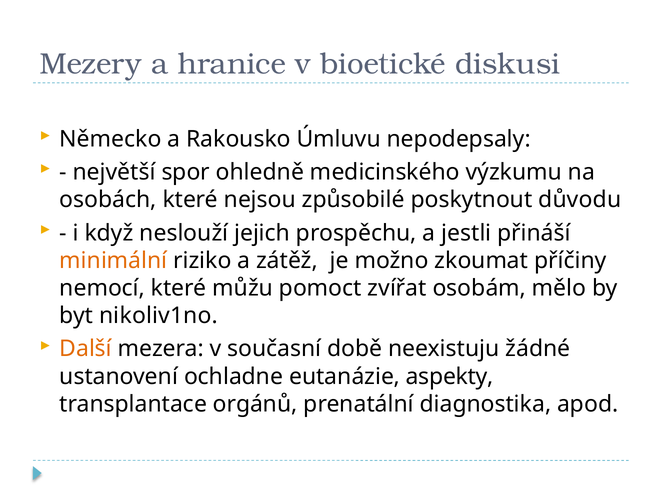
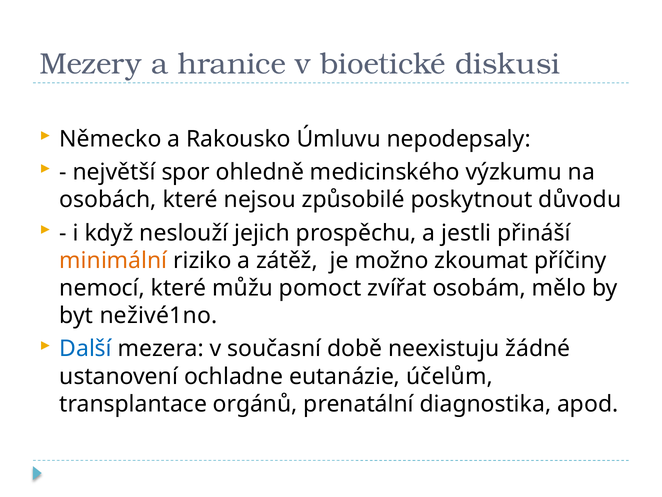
nikoliv1no: nikoliv1no -> neživé1no
Další colour: orange -> blue
aspekty: aspekty -> účelům
